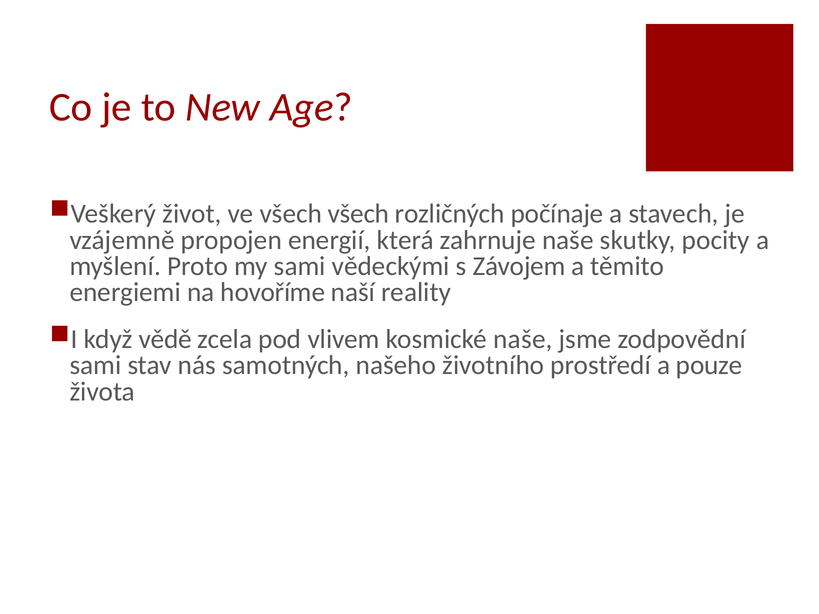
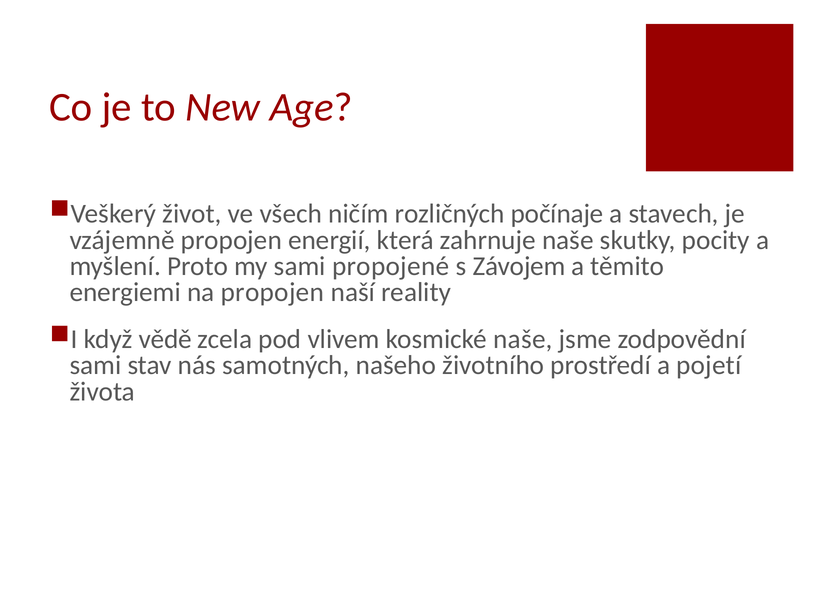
všech všech: všech -> ničím
vědeckými: vědeckými -> propojené
na hovoříme: hovoříme -> propojen
pouze: pouze -> pojetí
